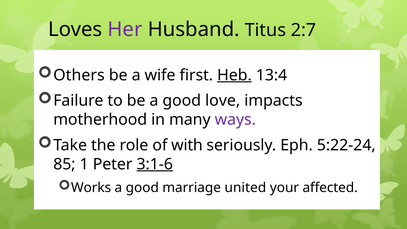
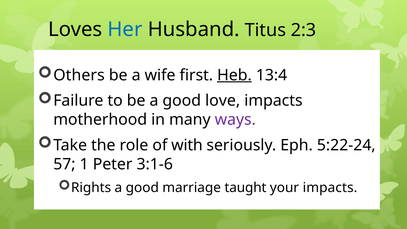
Her colour: purple -> blue
2:7: 2:7 -> 2:3
85: 85 -> 57
3:1-6 underline: present -> none
Works: Works -> Rights
united: united -> taught
your affected: affected -> impacts
